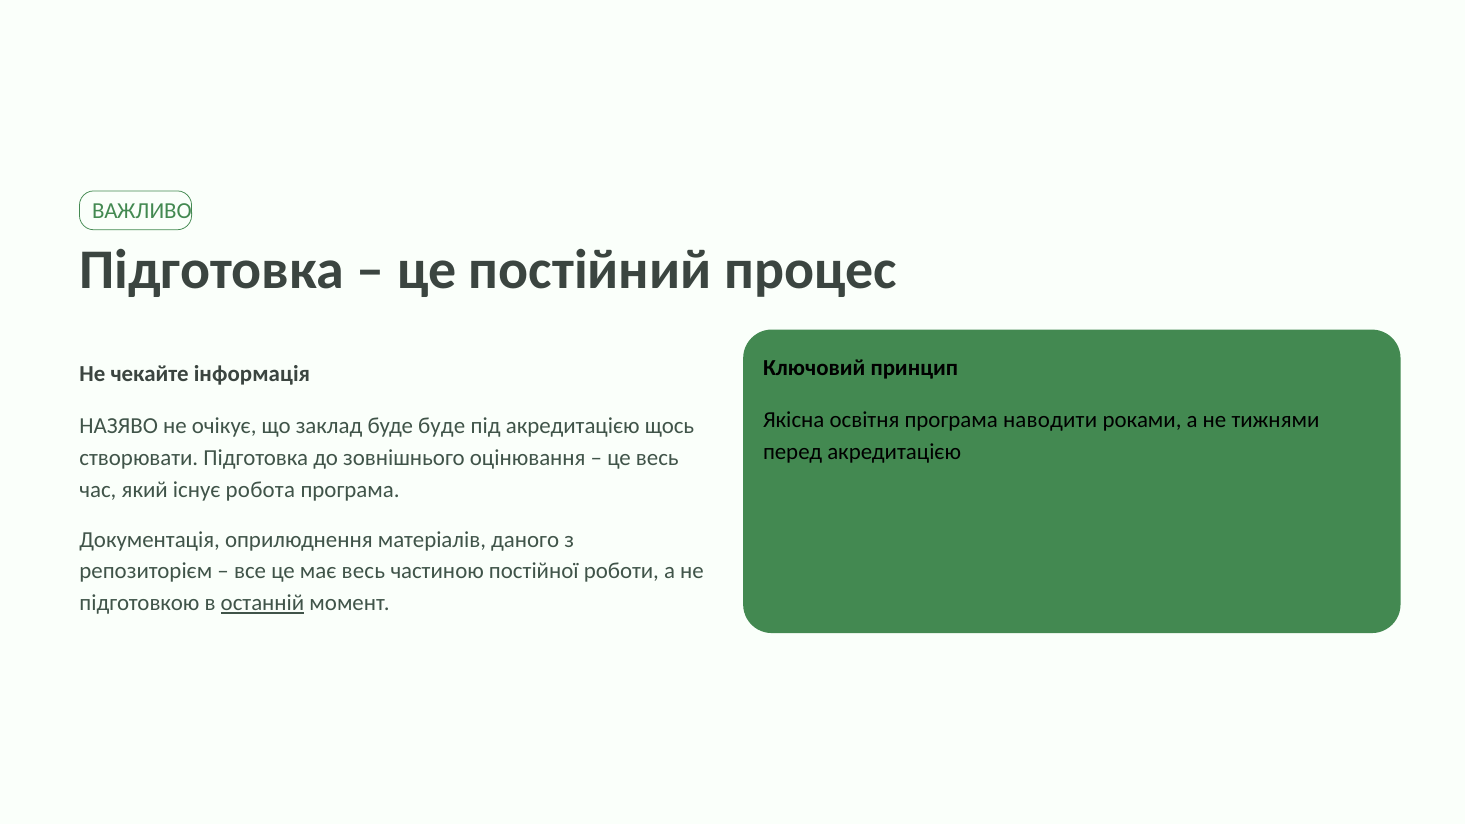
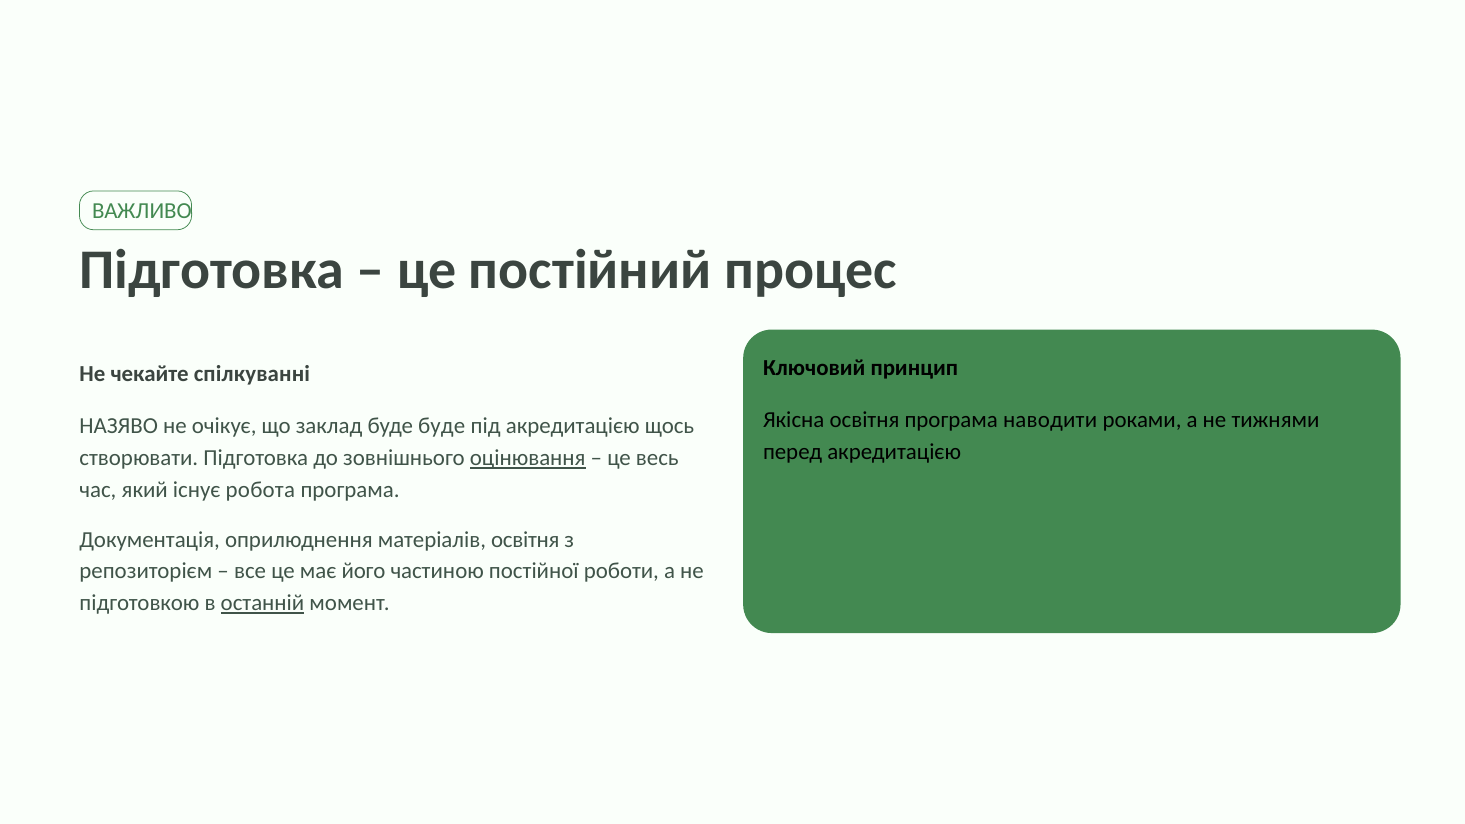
інформація: інформація -> спілкуванні
оцінювання underline: none -> present
матеріалів даного: даного -> освітня
має весь: весь -> його
